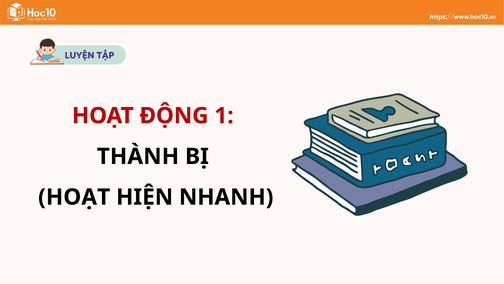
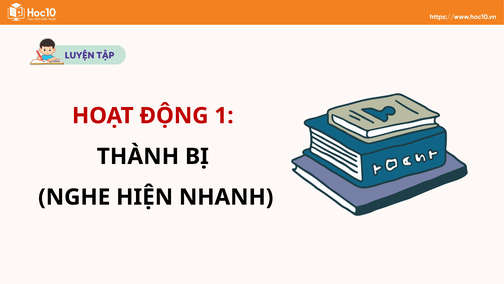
HOẠT at (74, 197): HOẠT -> NGHE
